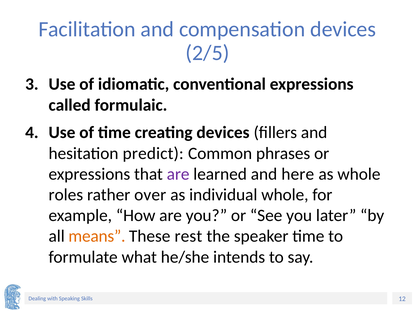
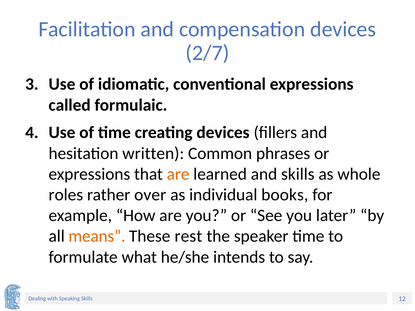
2/5: 2/5 -> 2/7
predict: predict -> written
are at (178, 174) colour: purple -> orange
and here: here -> skills
individual whole: whole -> books
